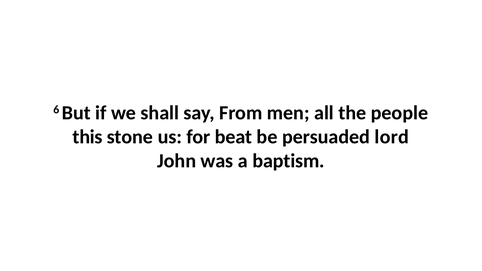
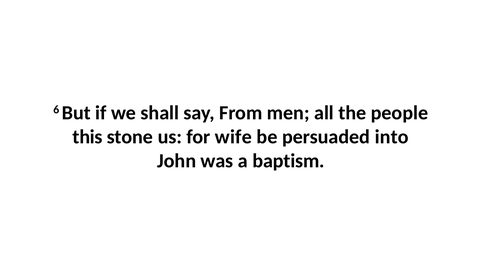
beat: beat -> wife
lord: lord -> into
